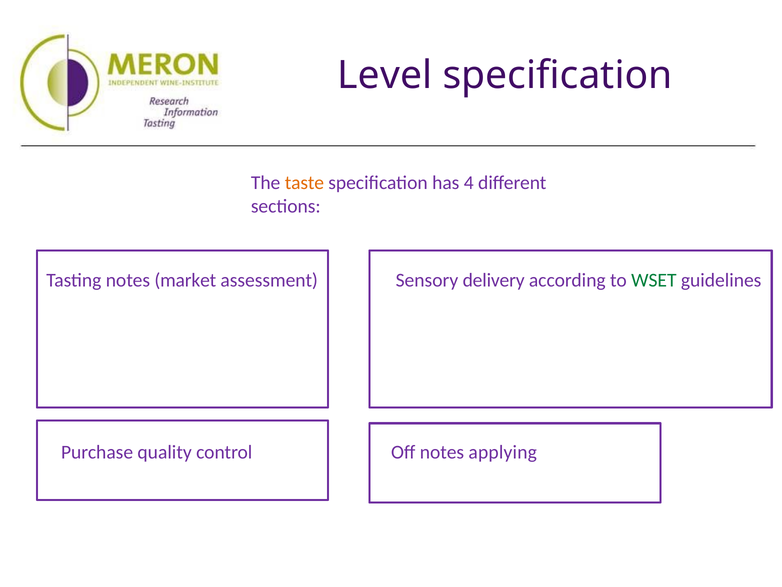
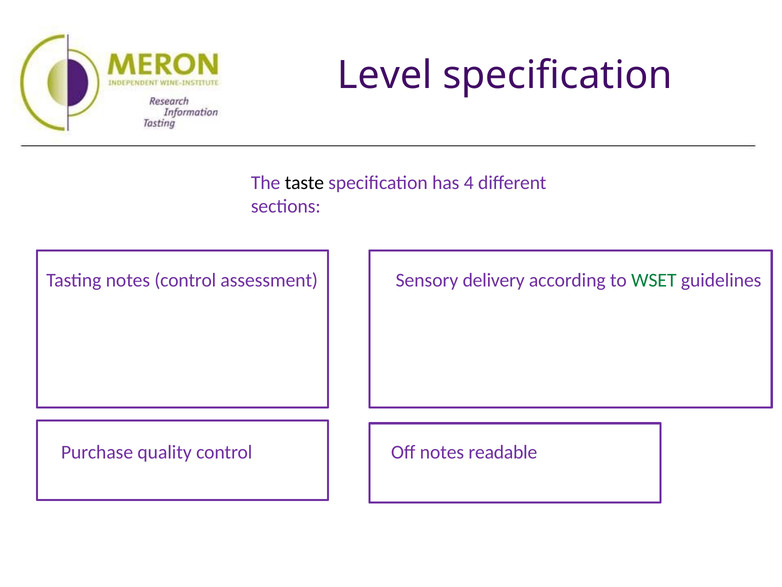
taste colour: orange -> black
notes market: market -> control
applying: applying -> readable
